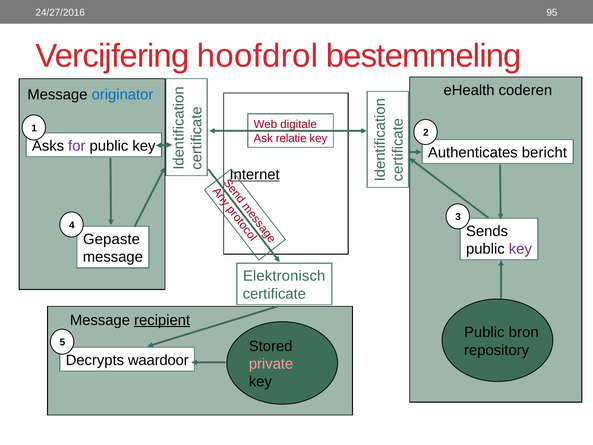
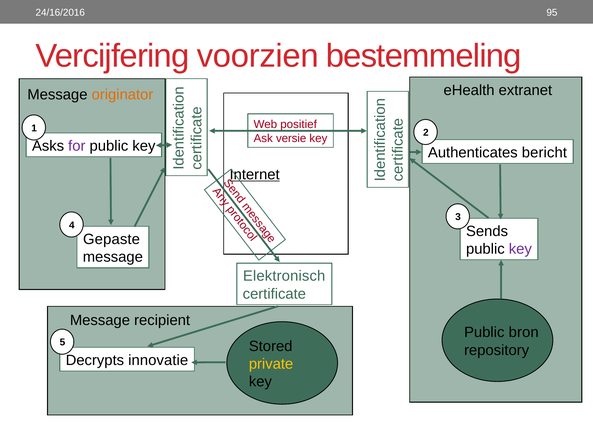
24/27/2016: 24/27/2016 -> 24/16/2016
hoofdrol: hoofdrol -> voorzien
coderen: coderen -> extranet
originator colour: blue -> orange
digitale: digitale -> positief
relatie: relatie -> versie
recipient underline: present -> none
waardoor: waardoor -> innovatie
private colour: pink -> yellow
